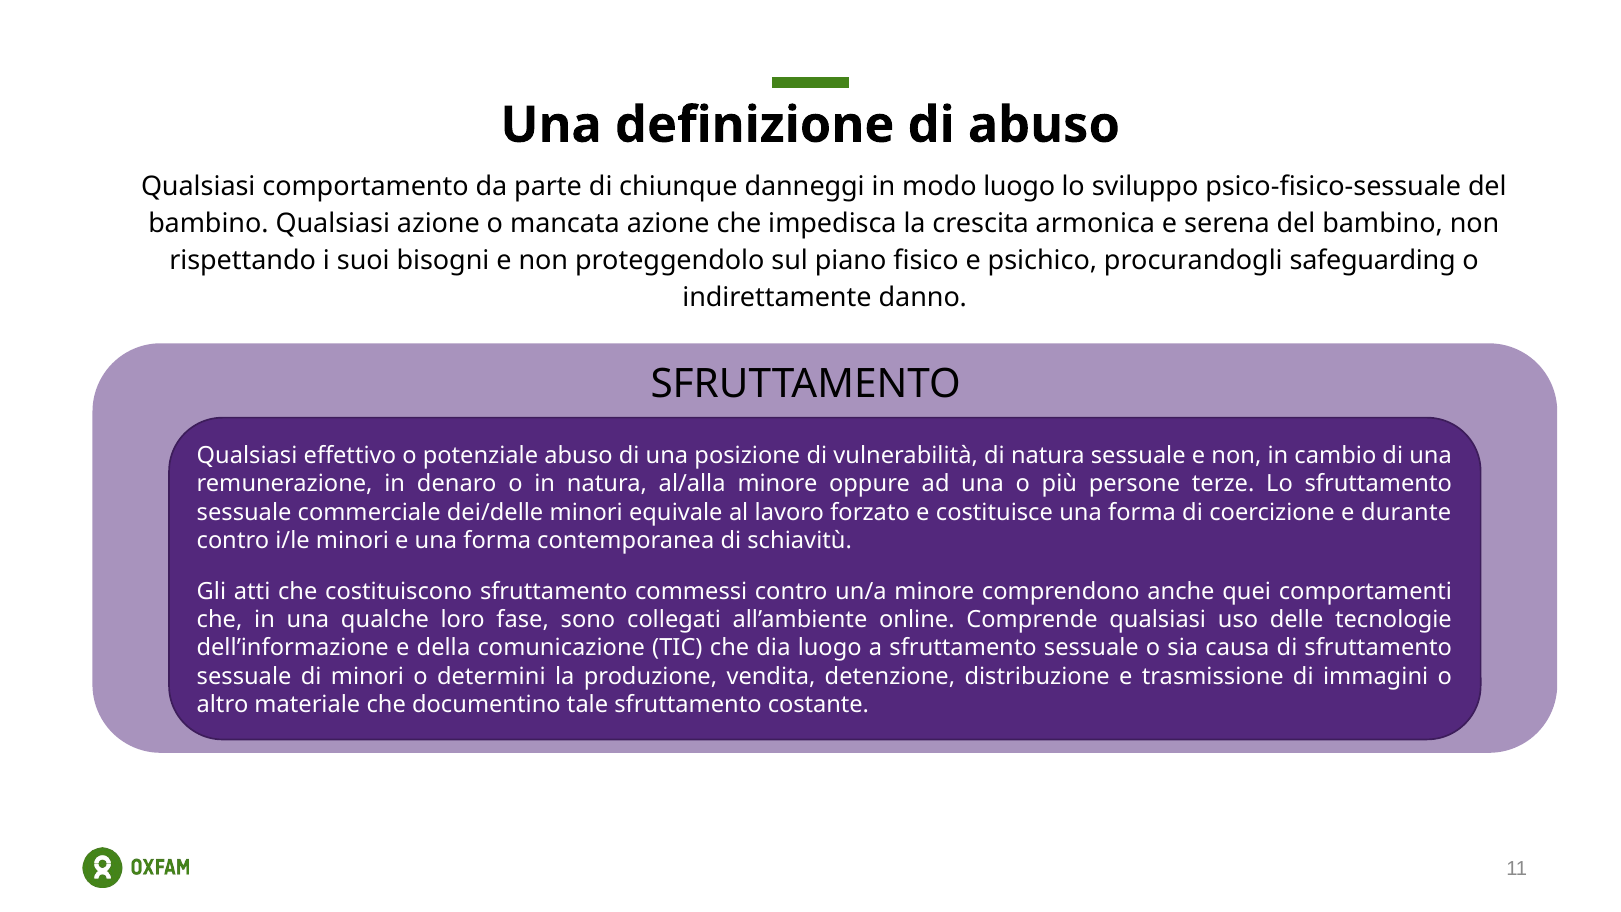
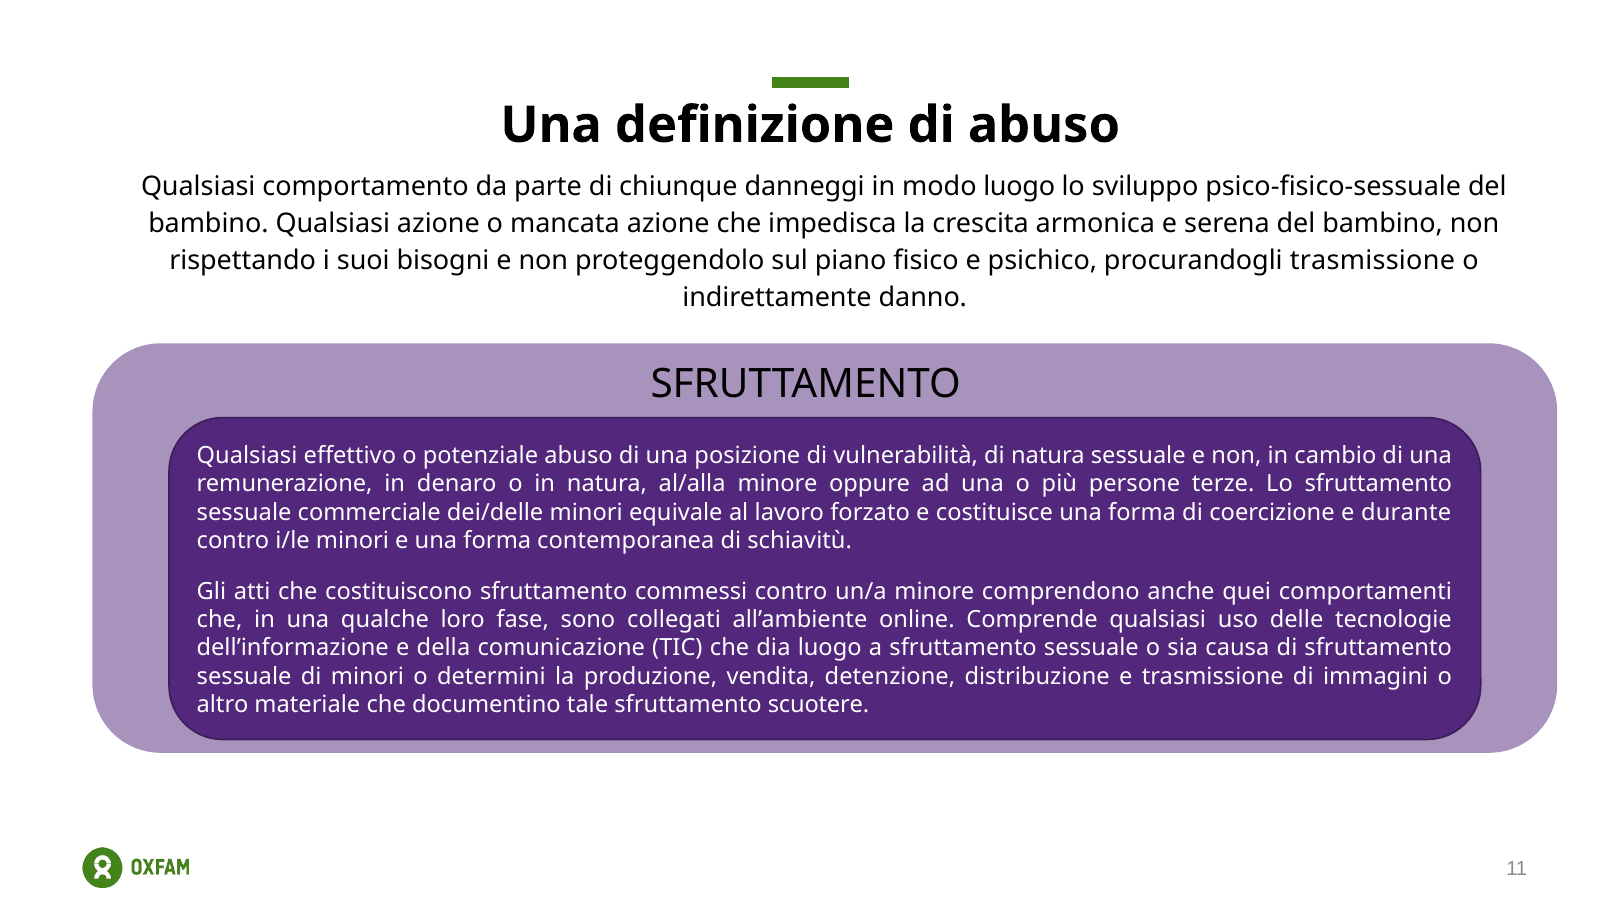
procurandogli safeguarding: safeguarding -> trasmissione
costante: costante -> scuotere
